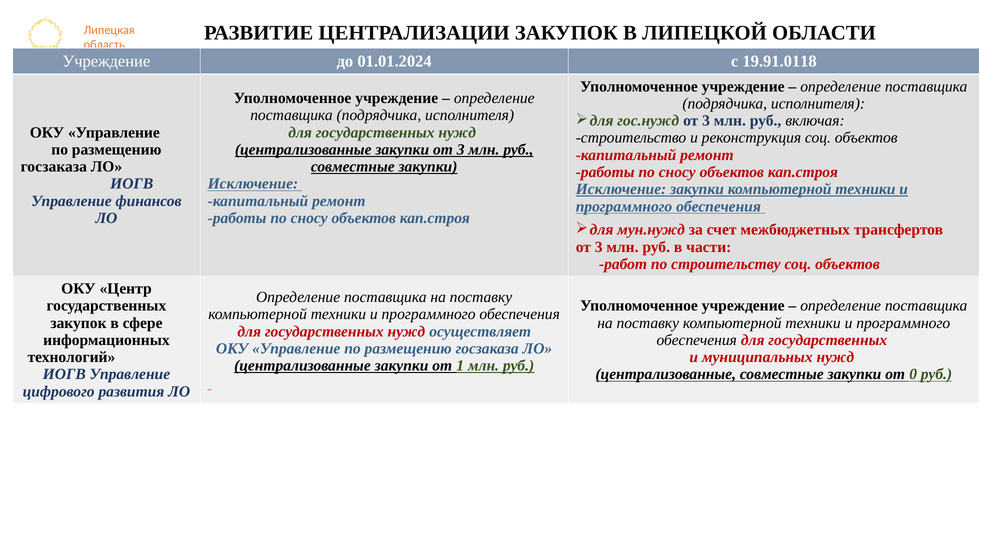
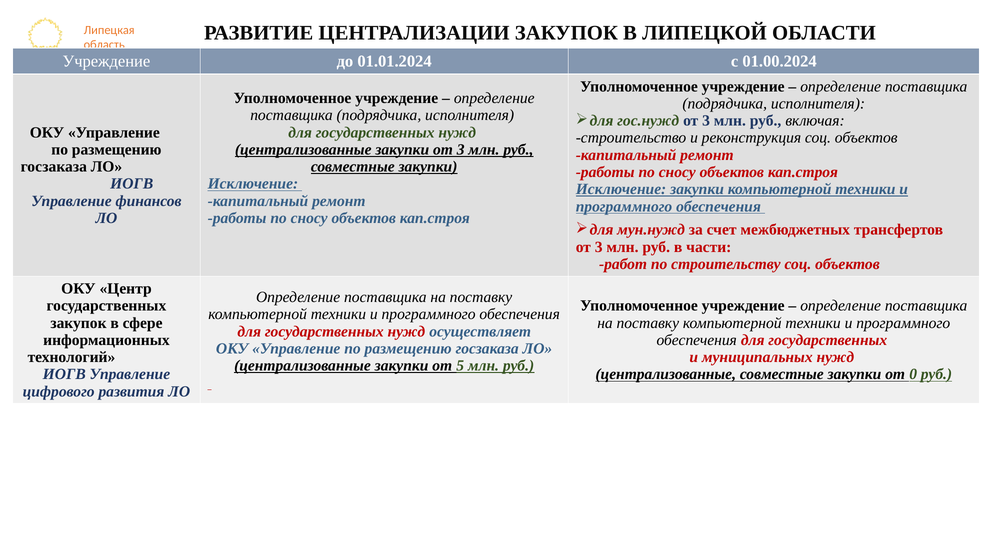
19.91.0118: 19.91.0118 -> 01.00.2024
1: 1 -> 5
